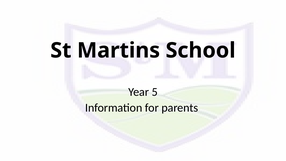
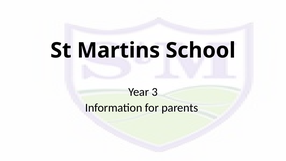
5: 5 -> 3
